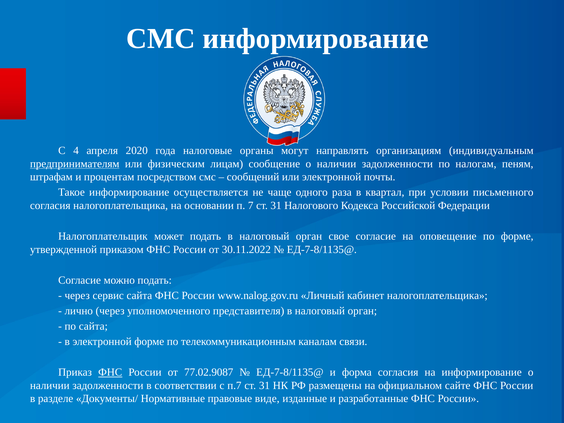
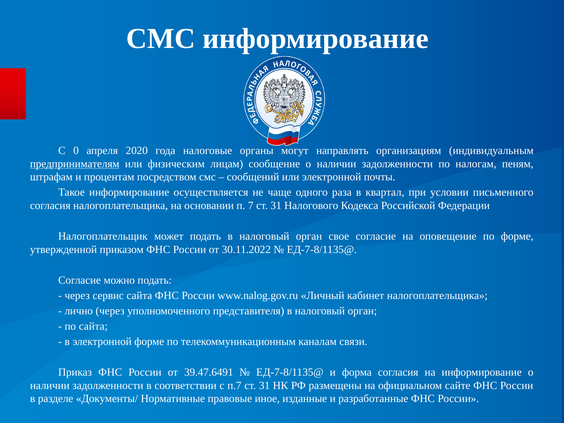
4: 4 -> 0
ФНС at (110, 372) underline: present -> none
77.02.9087: 77.02.9087 -> 39.47.6491
виде: виде -> иное
